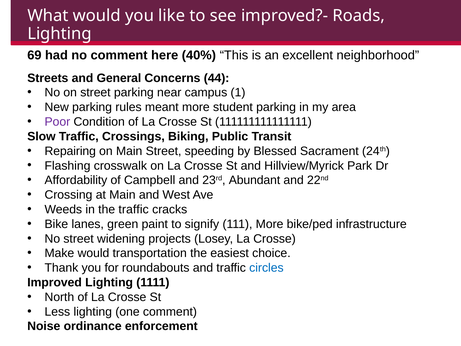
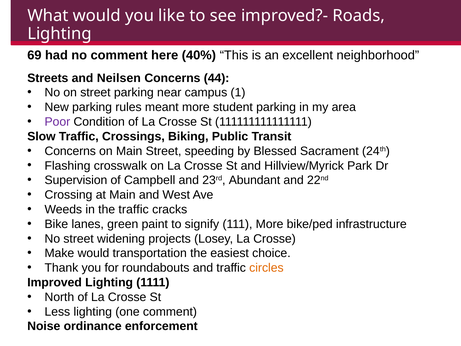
General: General -> Neilsen
Repairing at (70, 151): Repairing -> Concerns
Affordability: Affordability -> Supervision
circles colour: blue -> orange
